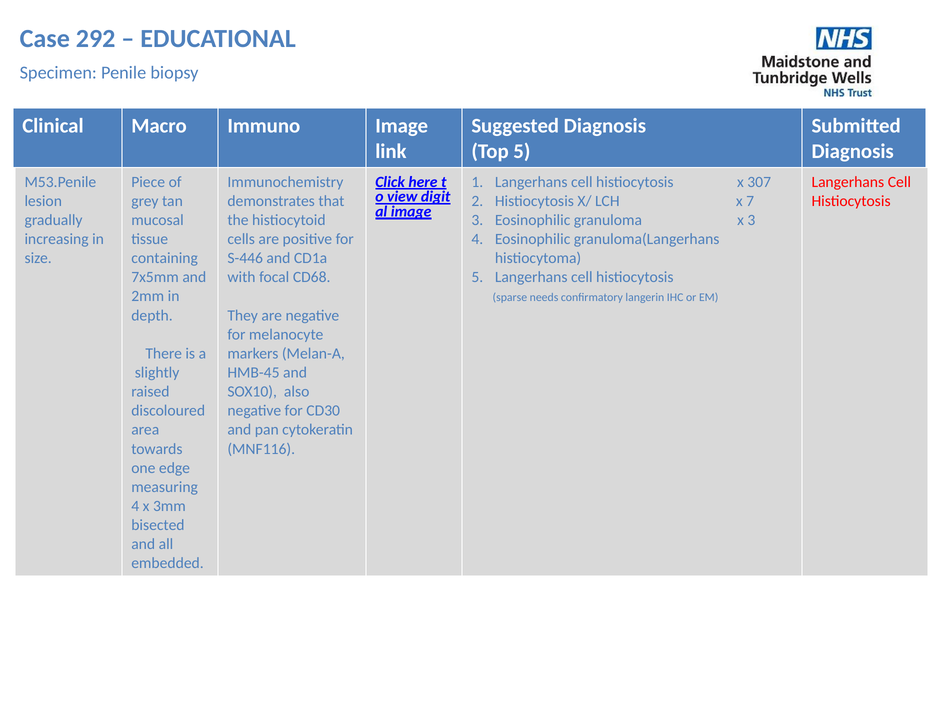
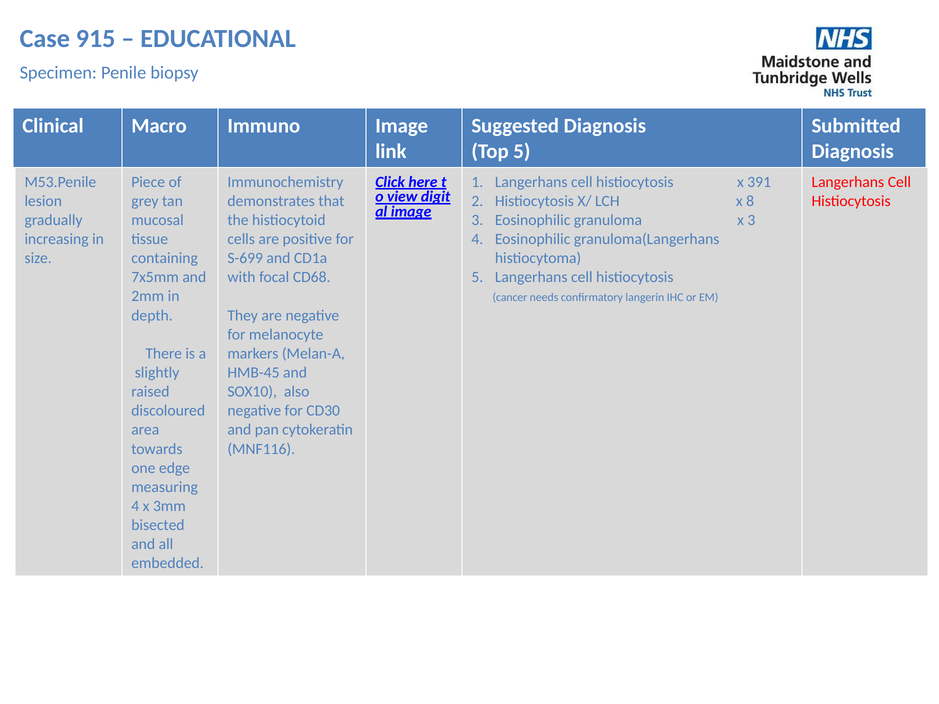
292: 292 -> 915
307: 307 -> 391
7: 7 -> 8
S-446: S-446 -> S-699
sparse: sparse -> cancer
